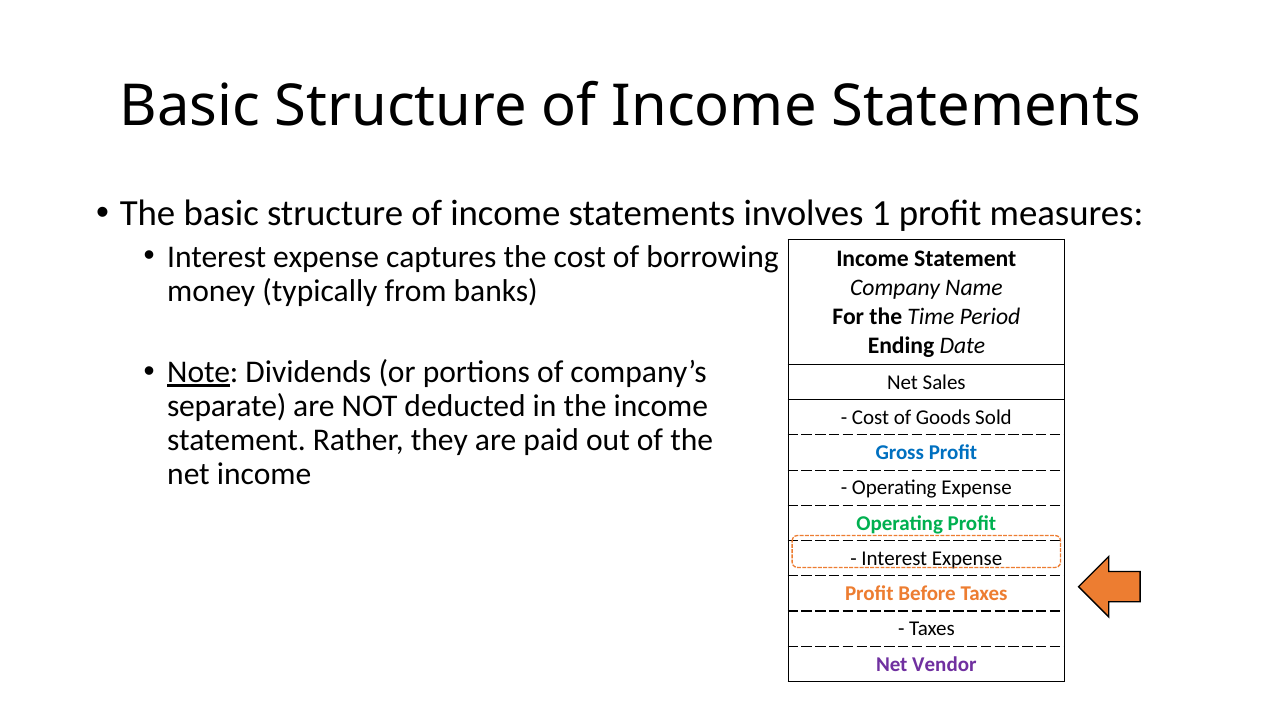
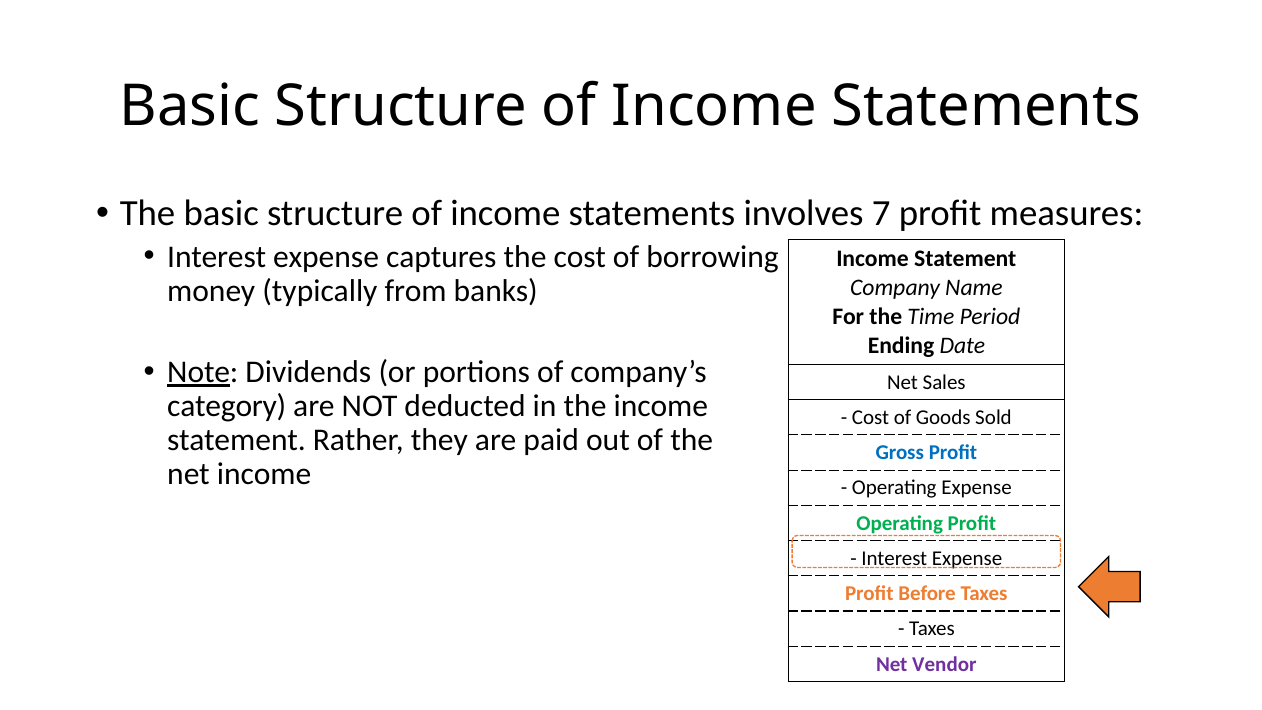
1: 1 -> 7
separate: separate -> category
